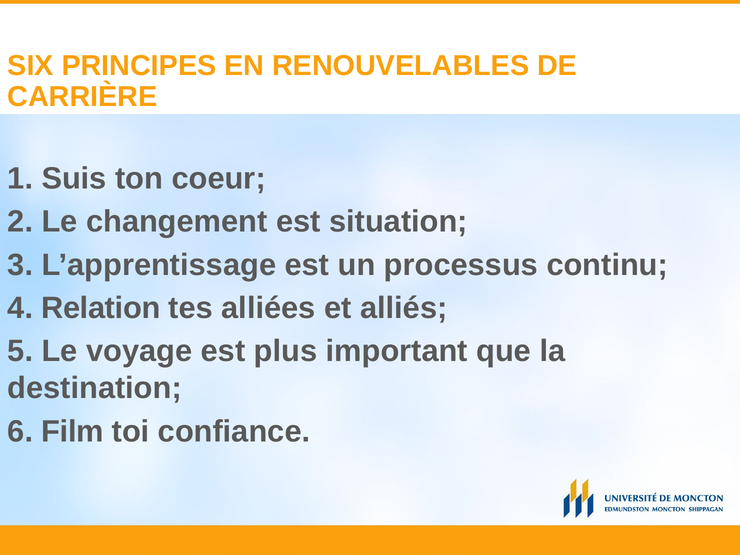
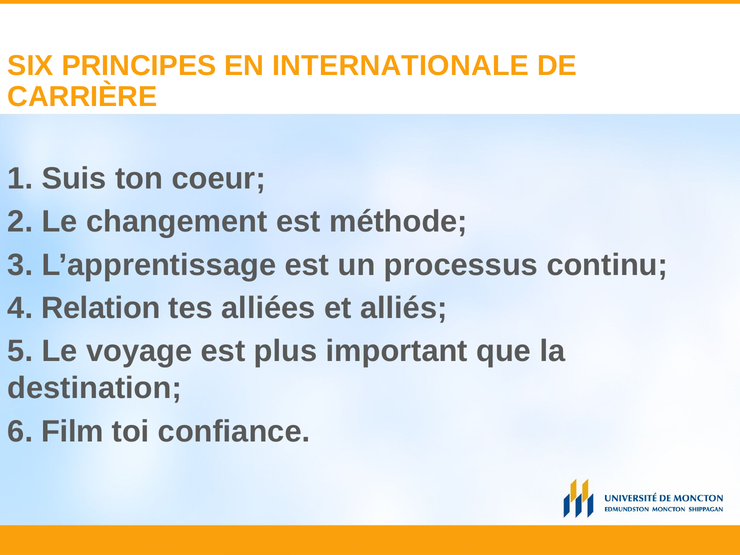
RENOUVELABLES: RENOUVELABLES -> INTERNATIONALE
situation: situation -> méthode
